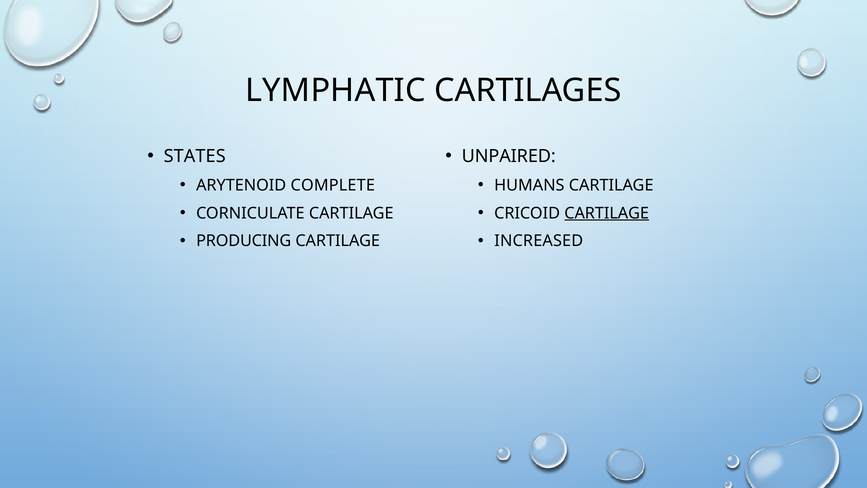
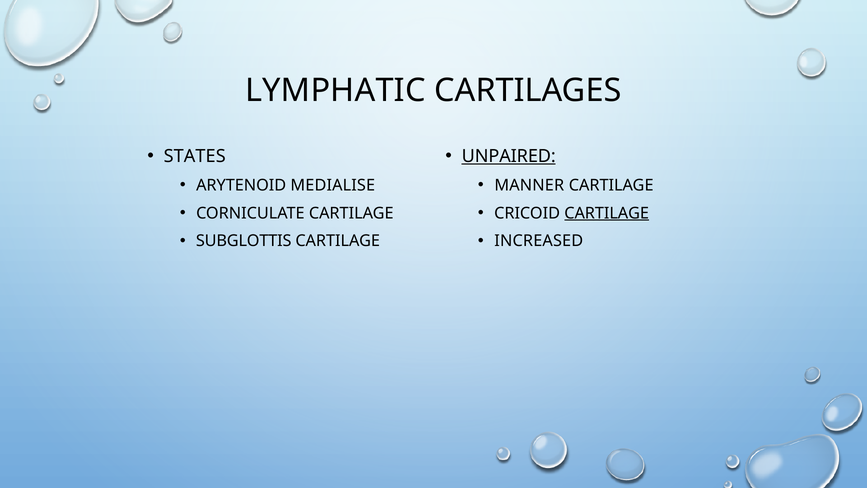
UNPAIRED underline: none -> present
COMPLETE: COMPLETE -> MEDIALISE
HUMANS: HUMANS -> MANNER
PRODUCING: PRODUCING -> SUBGLOTTIS
